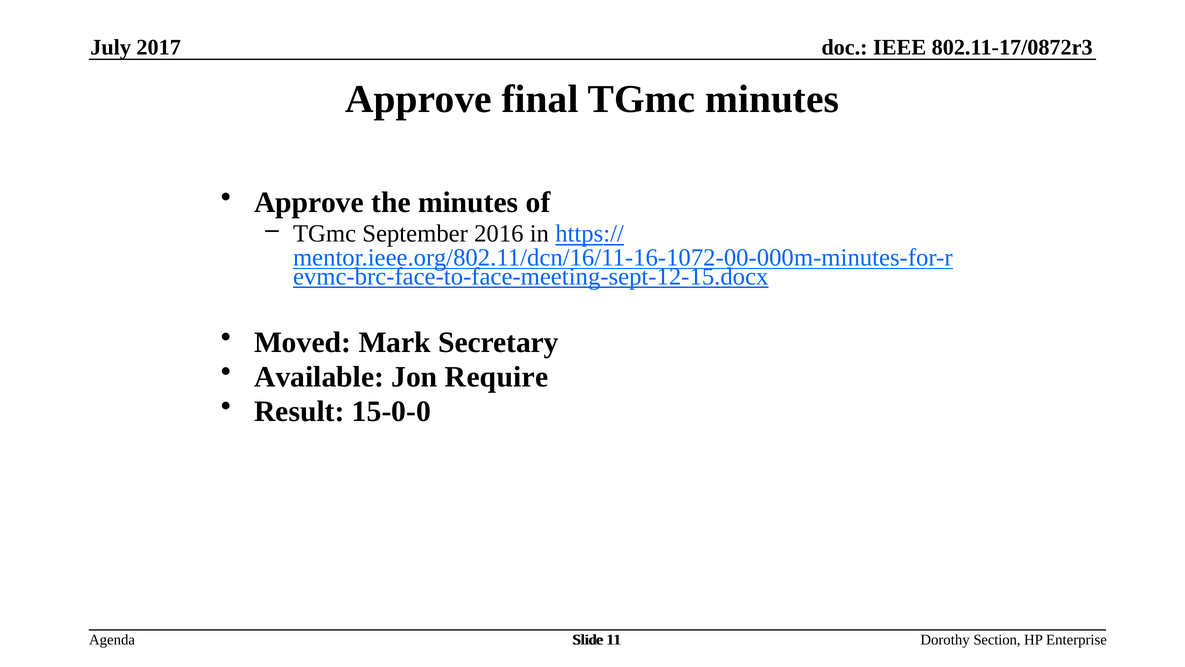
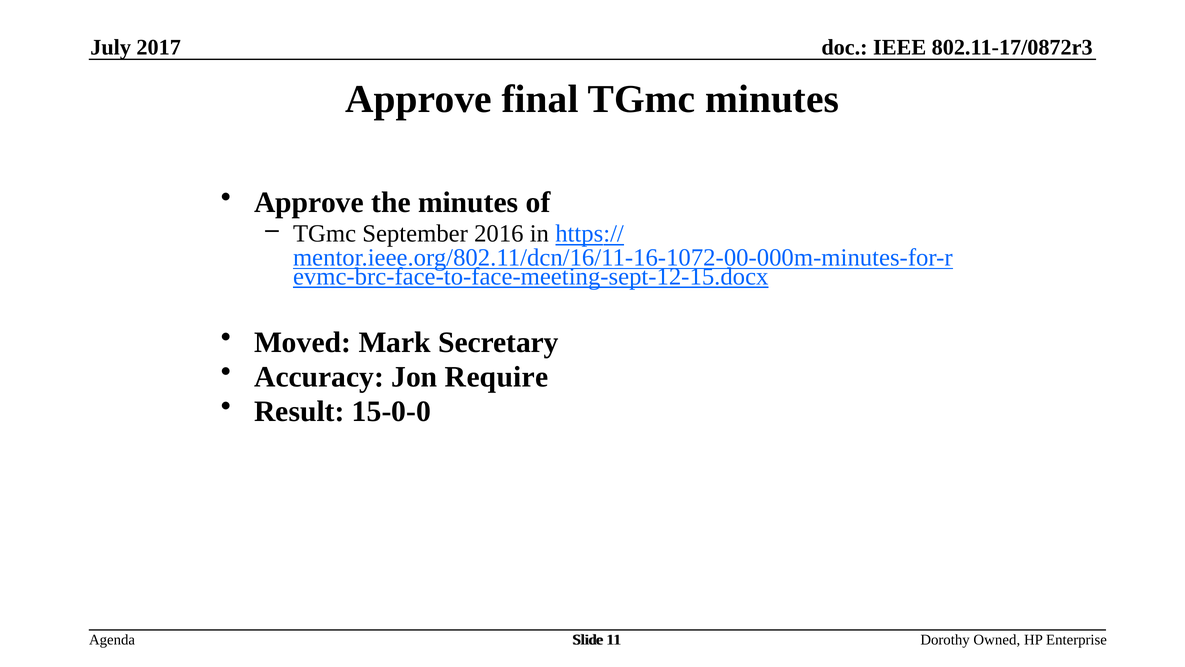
Available: Available -> Accuracy
Section: Section -> Owned
